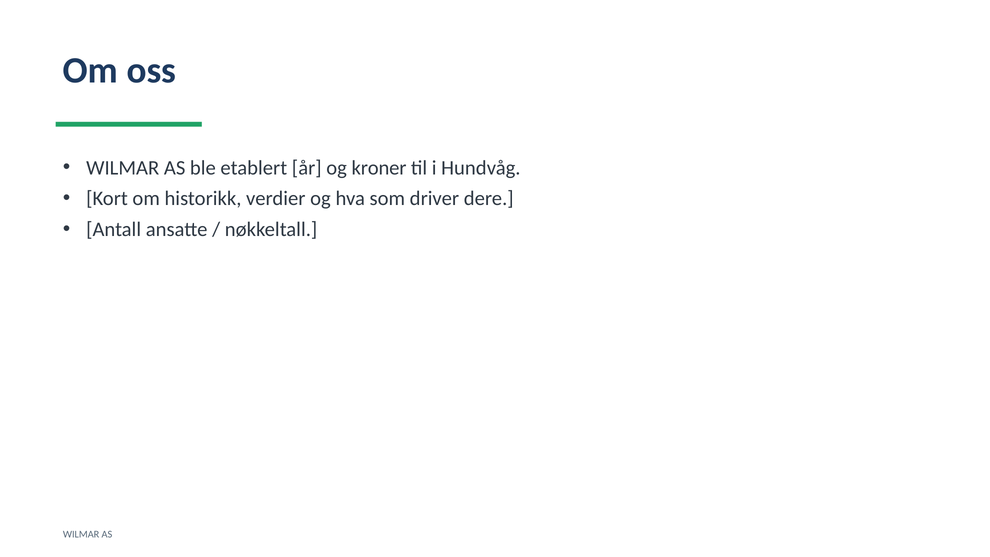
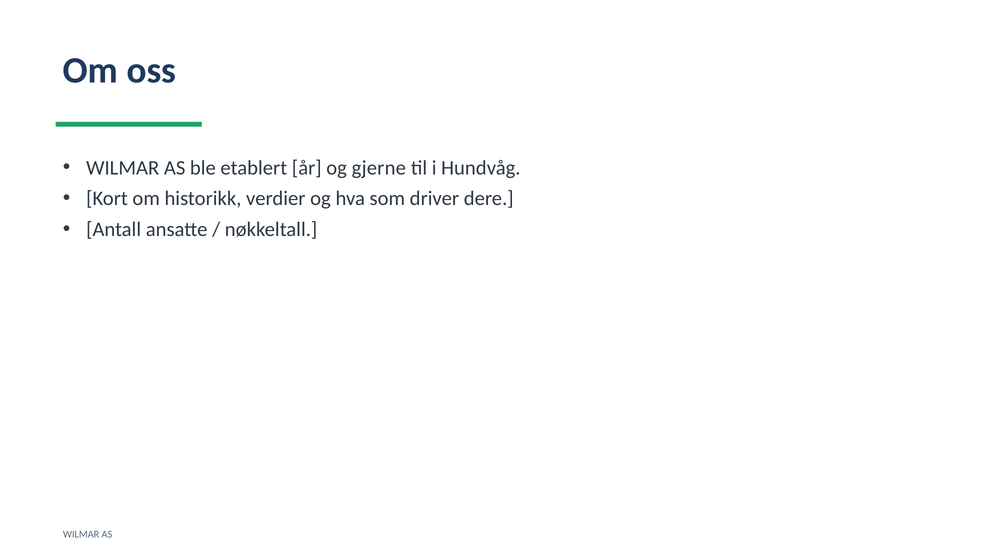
kroner: kroner -> gjerne
